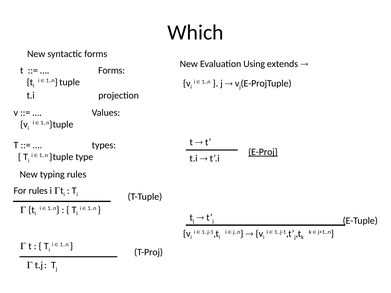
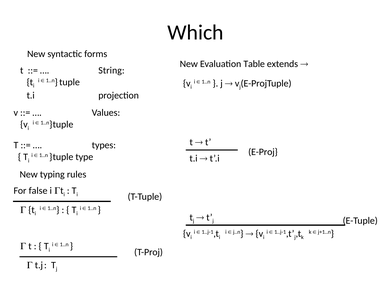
Using: Using -> Table
Forms at (112, 70): Forms -> String
E-Proj underline: present -> none
For rules: rules -> false
